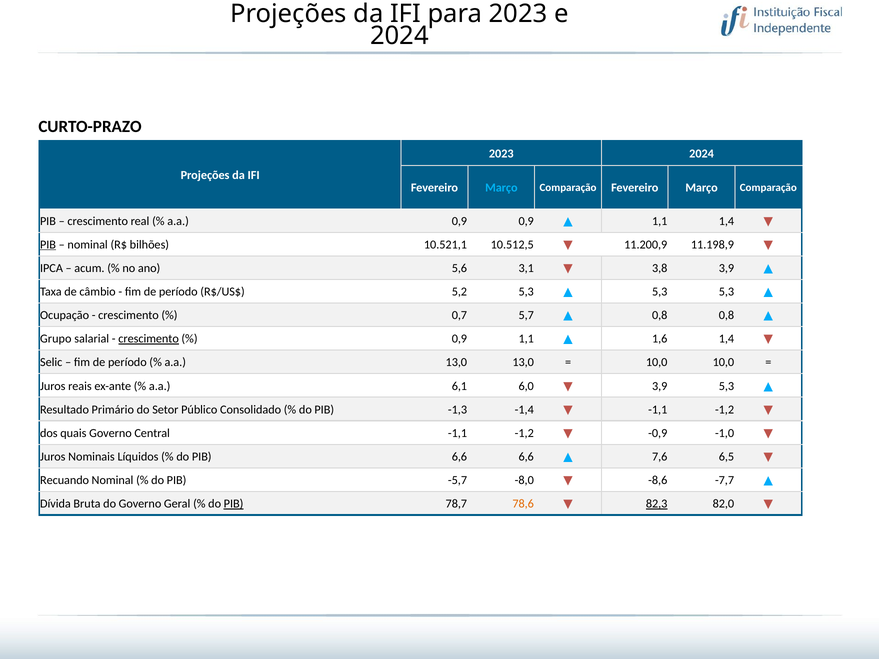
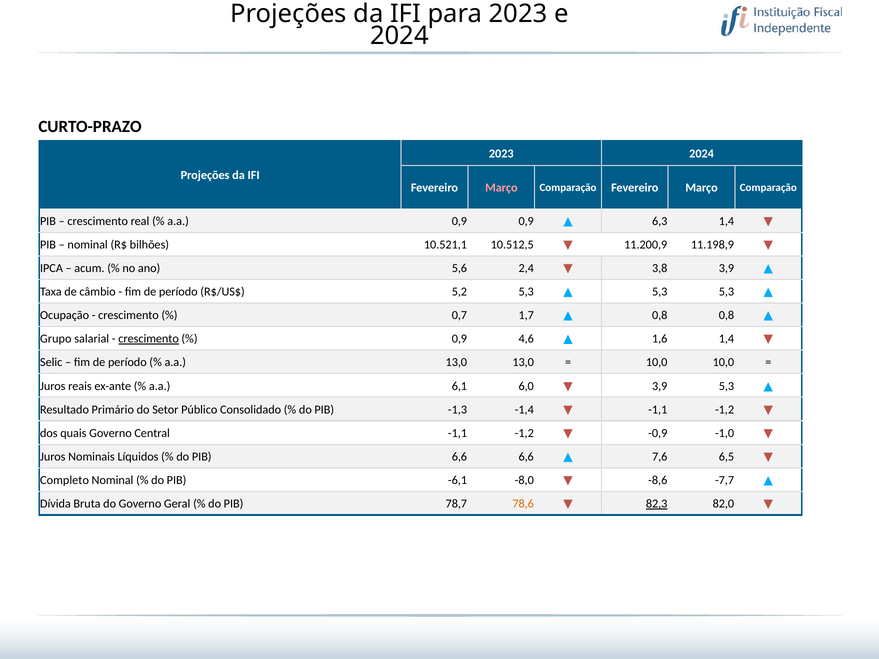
Março at (501, 188) colour: light blue -> pink
1,1 at (660, 221): 1,1 -> 6,3
PIB at (48, 245) underline: present -> none
3,1: 3,1 -> 2,4
5,7: 5,7 -> 1,7
0,9 1,1: 1,1 -> 4,6
Recuando: Recuando -> Completo
-5,7: -5,7 -> -6,1
PIB at (234, 504) underline: present -> none
